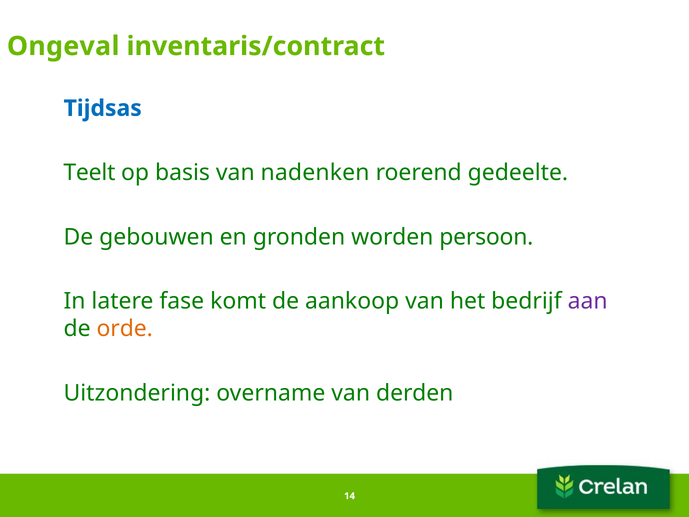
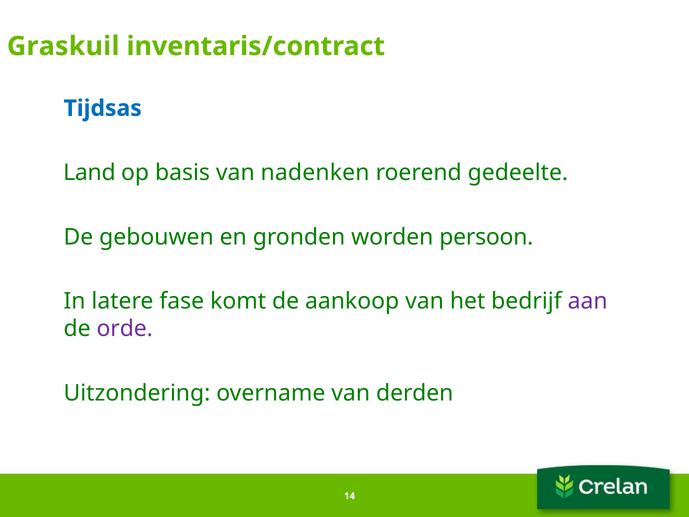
Ongeval: Ongeval -> Graskuil
Teelt: Teelt -> Land
orde colour: orange -> purple
